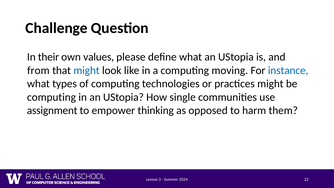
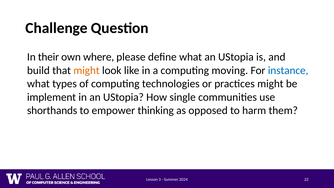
values: values -> where
from: from -> build
might at (86, 70) colour: blue -> orange
computing at (51, 97): computing -> implement
assignment: assignment -> shorthands
